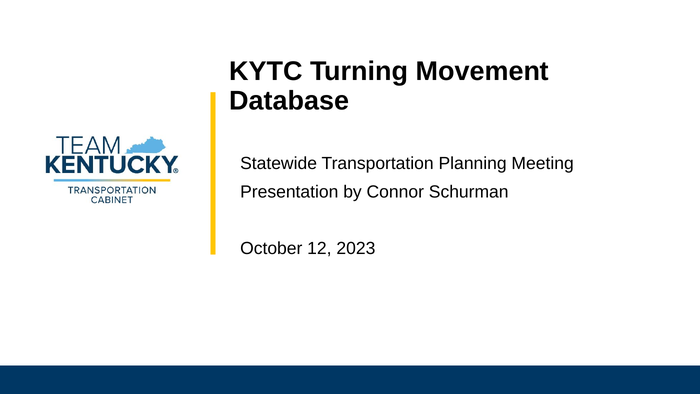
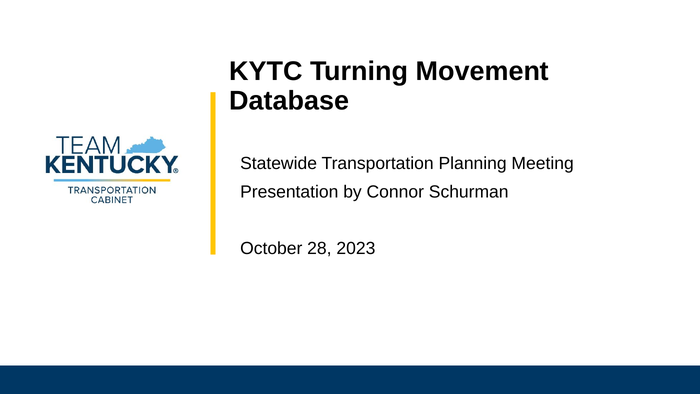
12: 12 -> 28
